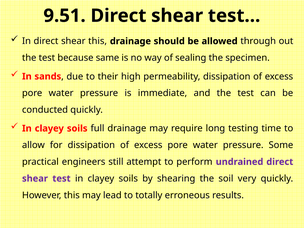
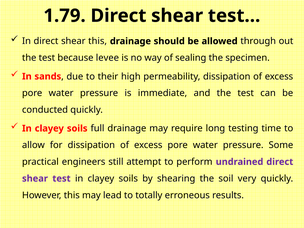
9.51: 9.51 -> 1.79
same: same -> levee
